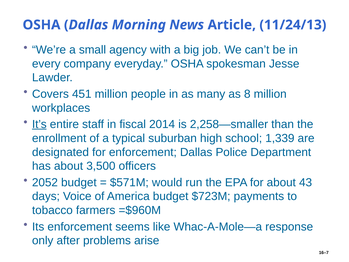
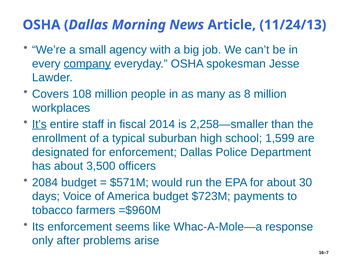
company underline: none -> present
451: 451 -> 108
1,339: 1,339 -> 1,599
2052: 2052 -> 2084
43: 43 -> 30
